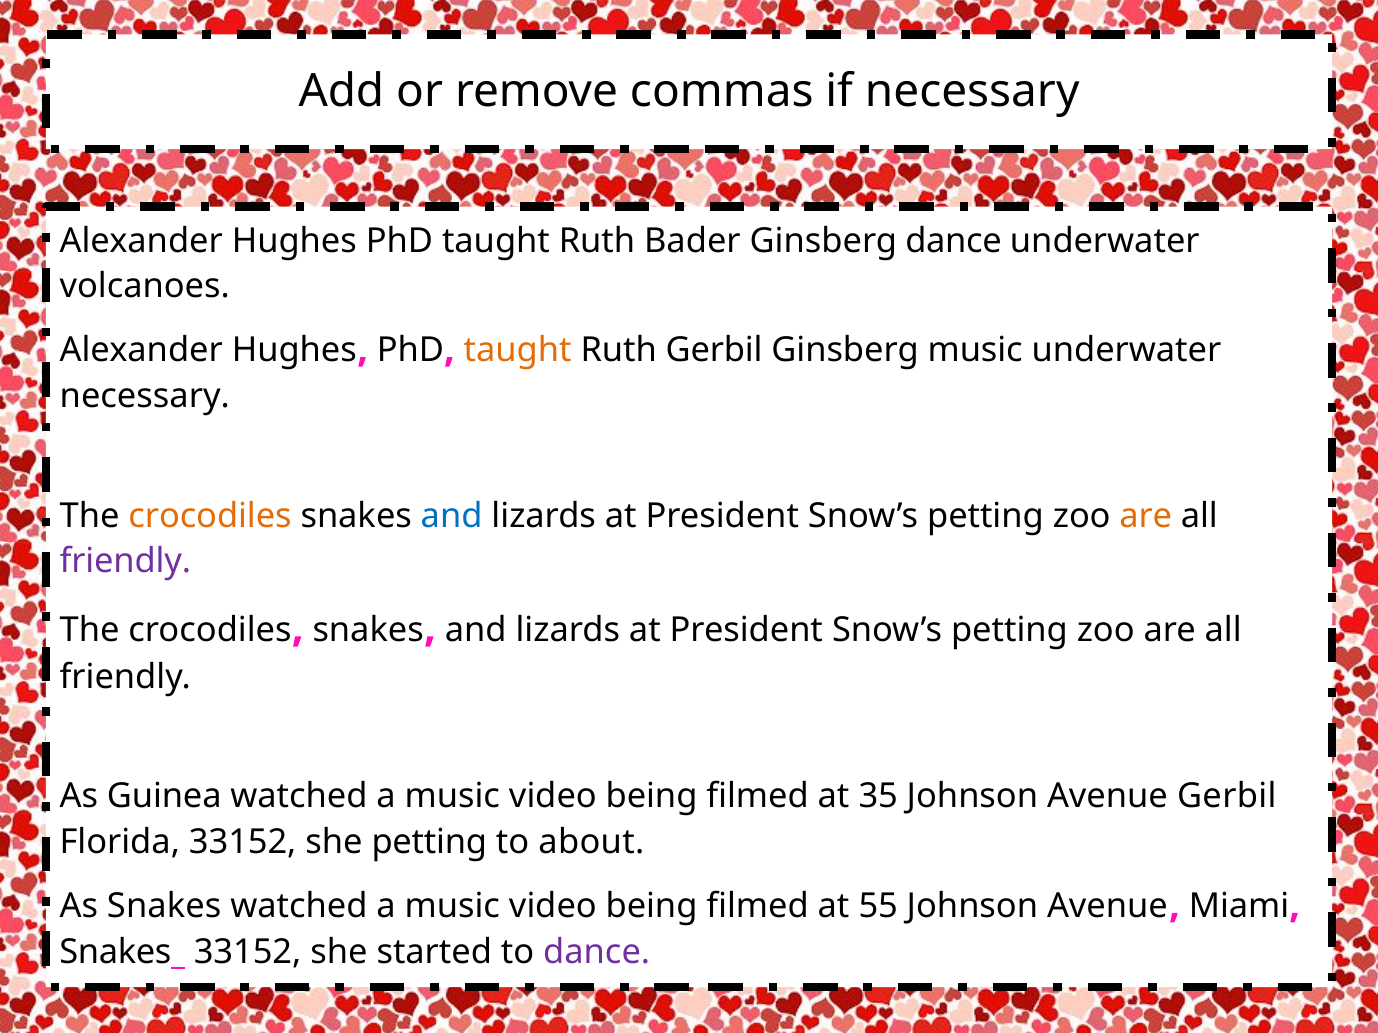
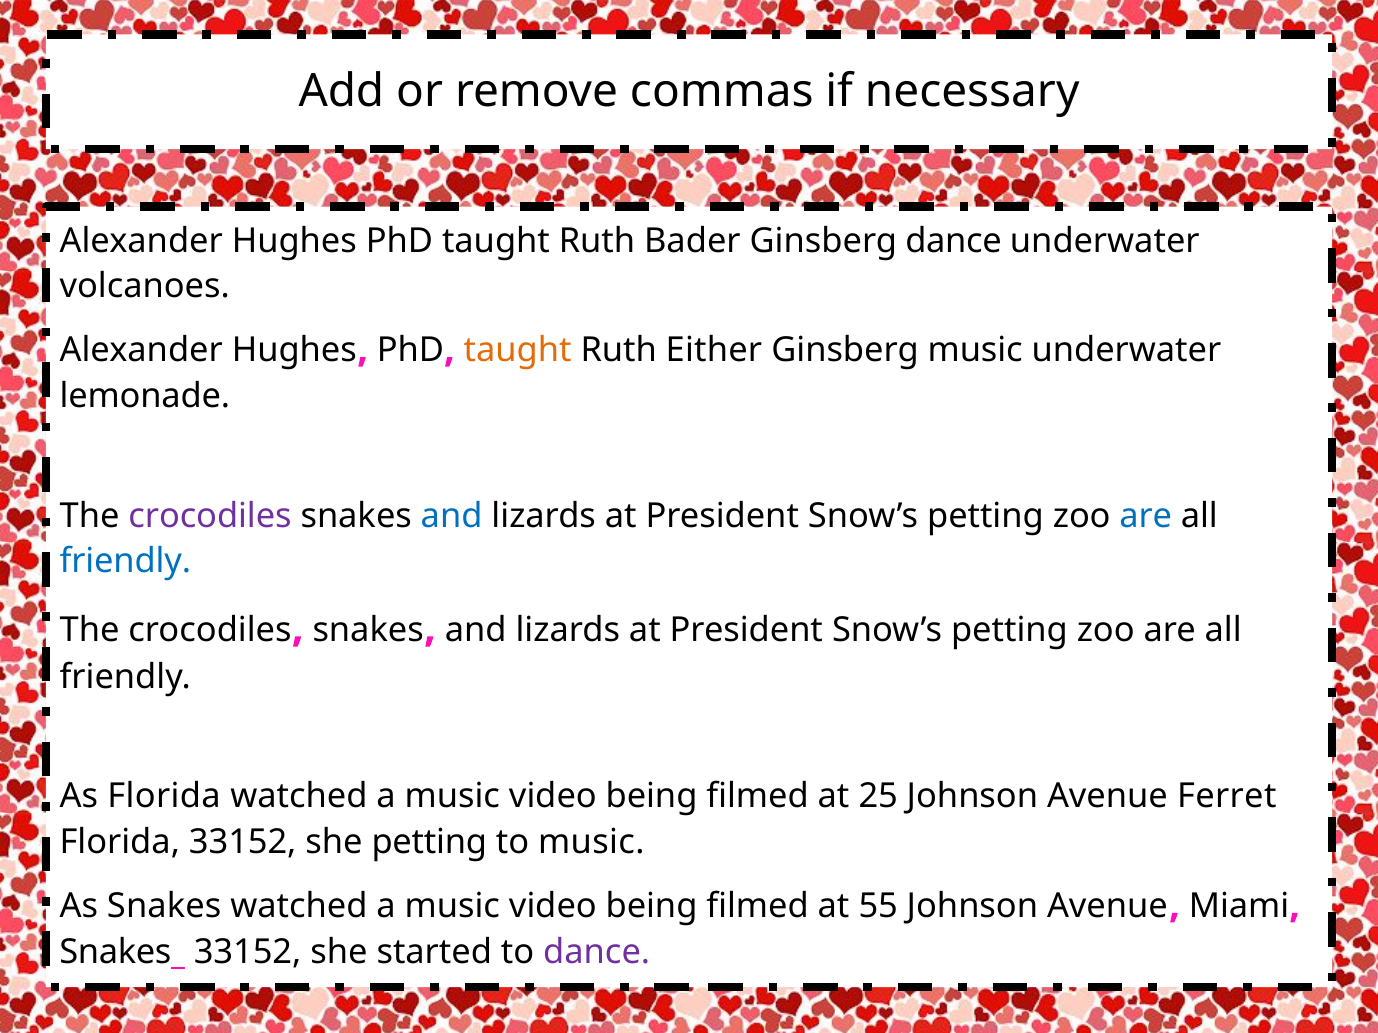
Ruth Gerbil: Gerbil -> Either
necessary at (145, 397): necessary -> lemonade
crocodiles at (210, 516) colour: orange -> purple
are at (1146, 516) colour: orange -> blue
friendly at (125, 562) colour: purple -> blue
As Guinea: Guinea -> Florida
35: 35 -> 25
Avenue Gerbil: Gerbil -> Ferret
to about: about -> music
